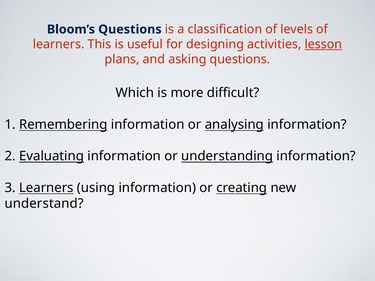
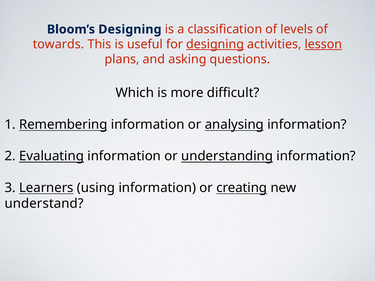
Bloom’s Questions: Questions -> Designing
learners at (59, 44): learners -> towards
designing at (215, 44) underline: none -> present
